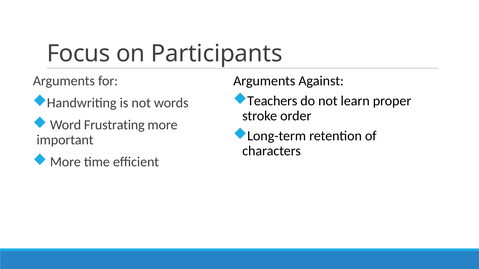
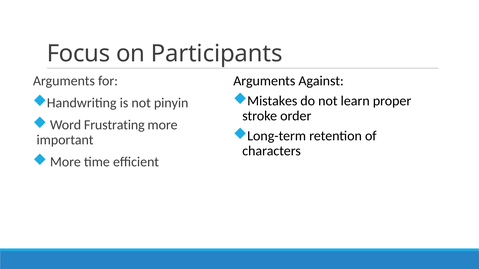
Teachers: Teachers -> Mistakes
words: words -> pinyin
